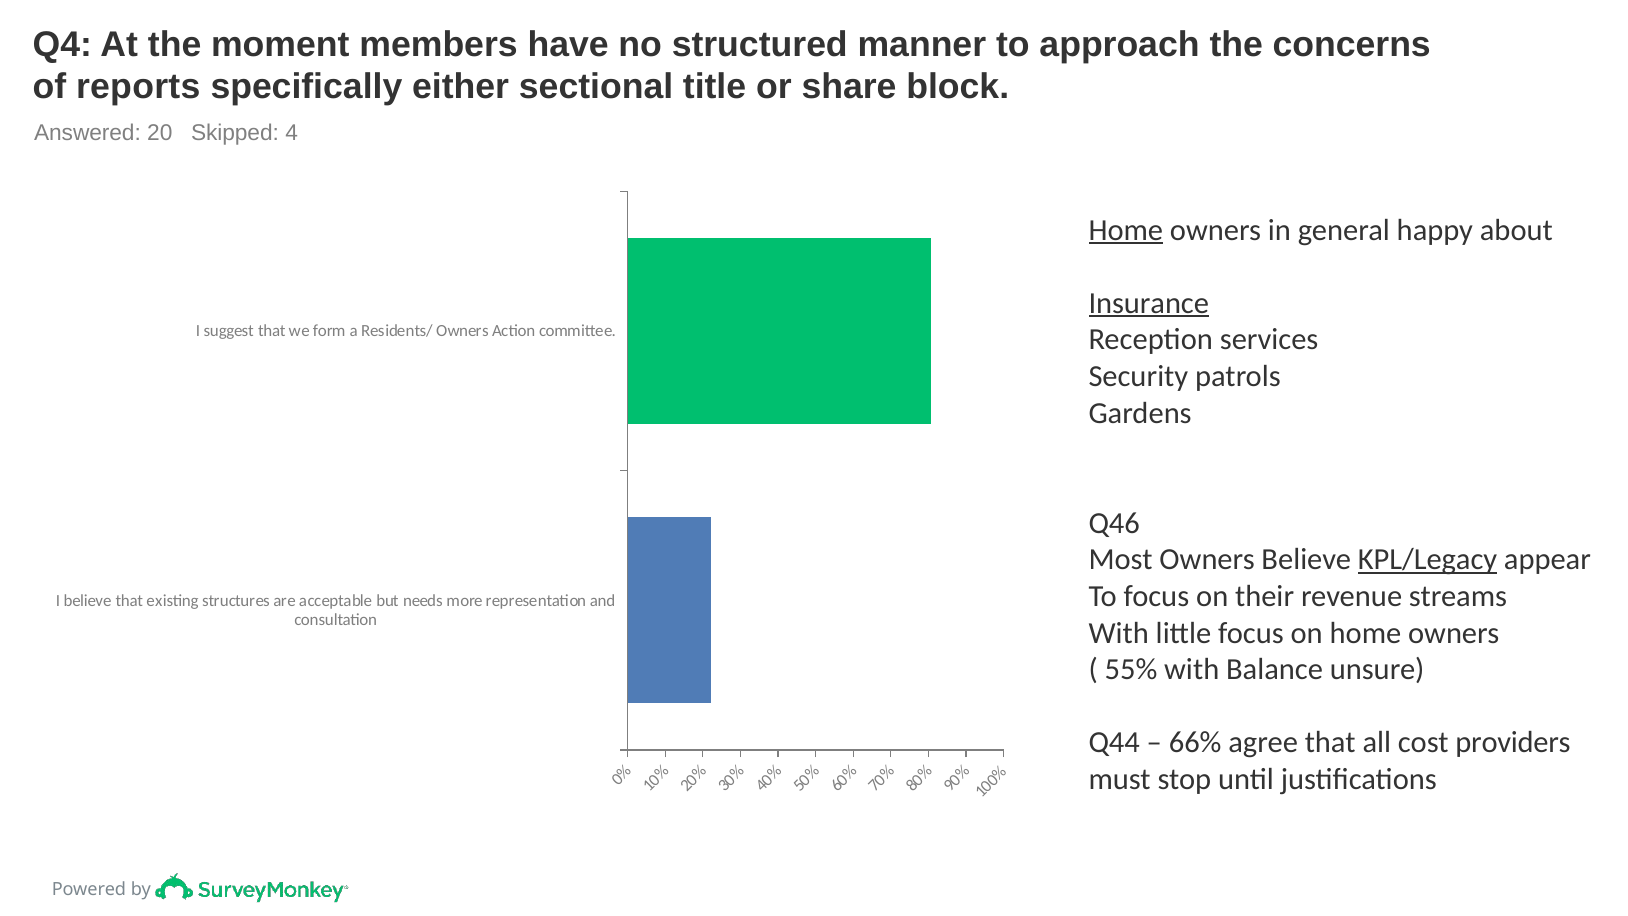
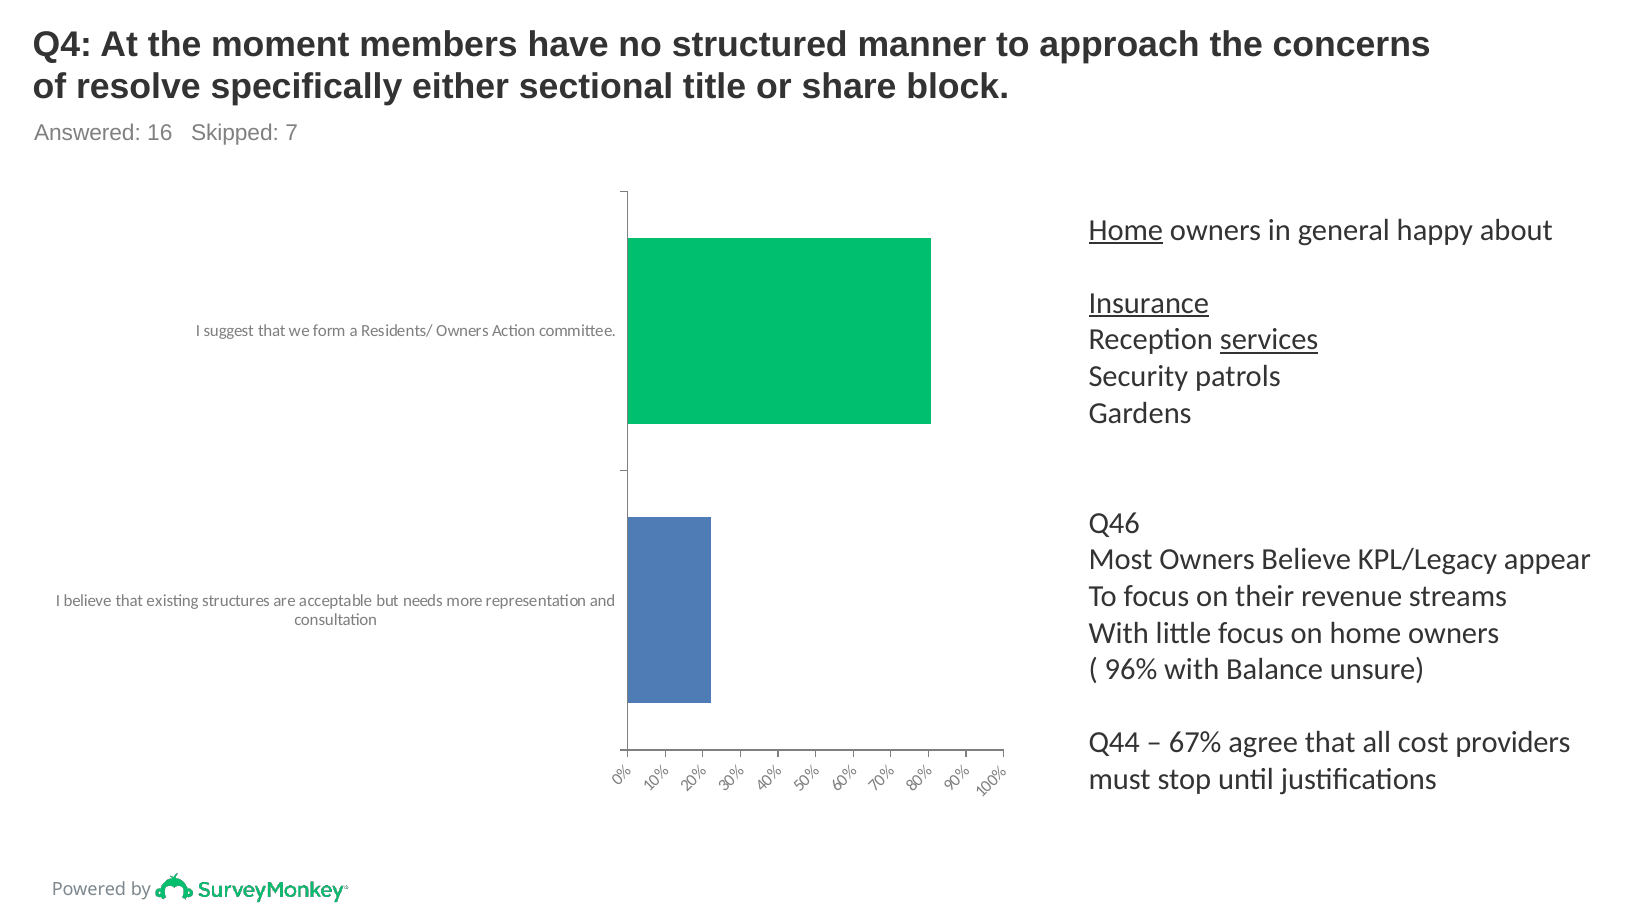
reports: reports -> resolve
20: 20 -> 16
Skipped 4: 4 -> 7
services underline: none -> present
KPL/Legacy underline: present -> none
55%: 55% -> 96%
66%: 66% -> 67%
